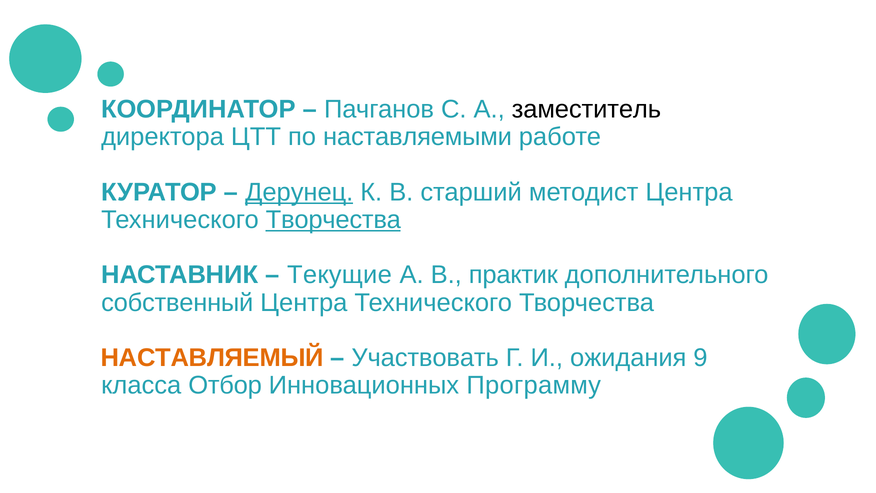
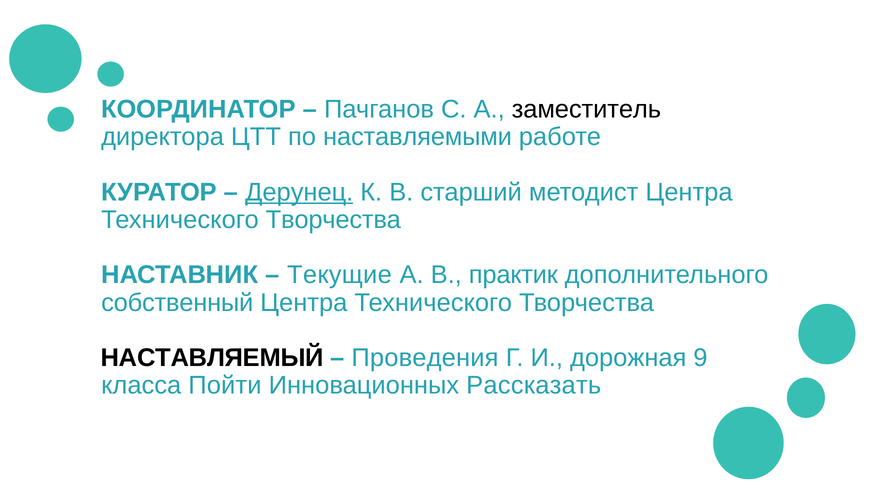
Творчества at (333, 220) underline: present -> none
НАСТАВЛЯЕМЫЙ colour: orange -> black
Участвовать: Участвовать -> Проведения
ожидания: ожидания -> дорожная
Отбор: Отбор -> Пойти
Программу: Программу -> Рассказать
